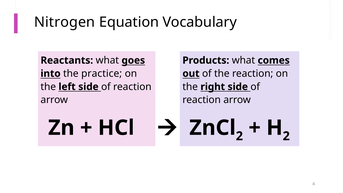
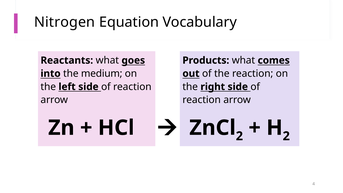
practice: practice -> medium
